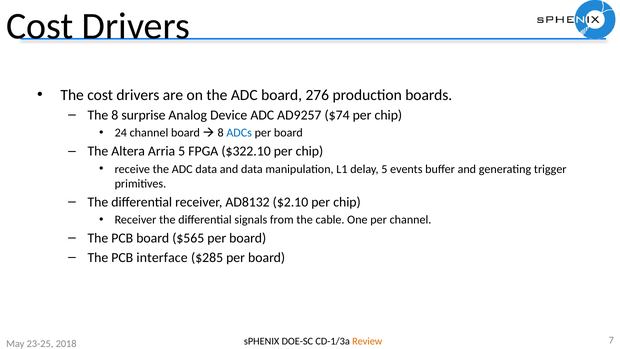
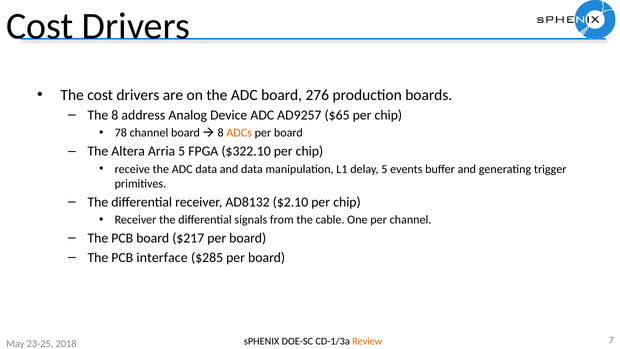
surprise: surprise -> address
$74: $74 -> $65
24: 24 -> 78
ADCs colour: blue -> orange
$565: $565 -> $217
